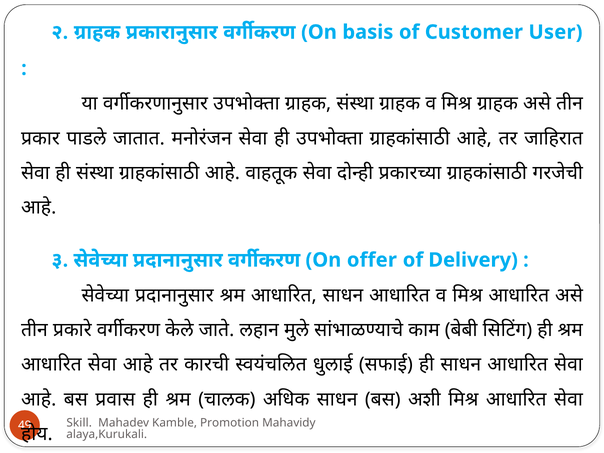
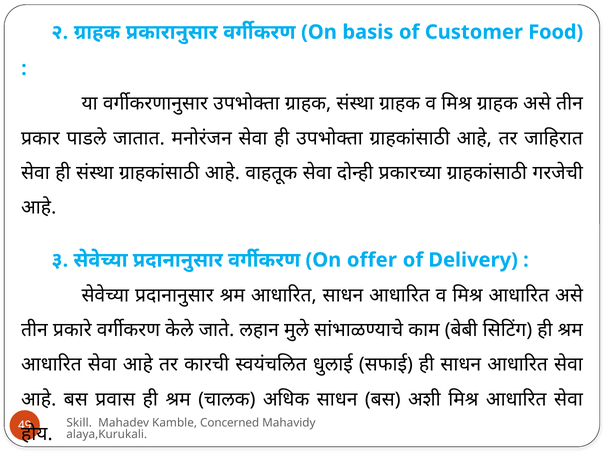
User: User -> Food
Promotion: Promotion -> Concerned
